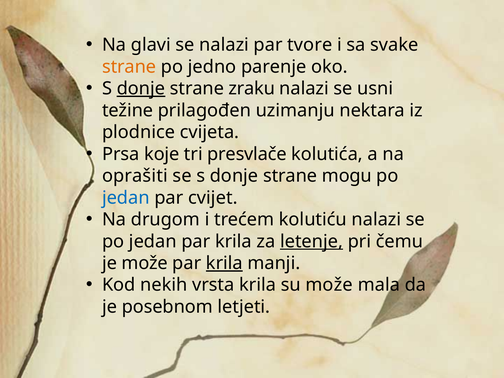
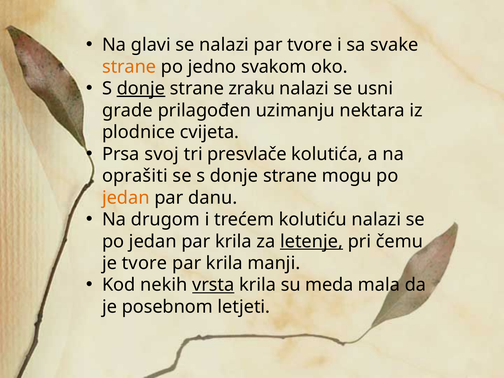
parenje: parenje -> svakom
težine: težine -> grade
koje: koje -> svoj
jedan at (126, 198) colour: blue -> orange
cvijet: cvijet -> danu
je može: može -> tvore
krila at (224, 263) underline: present -> none
vrsta underline: none -> present
su može: može -> meda
